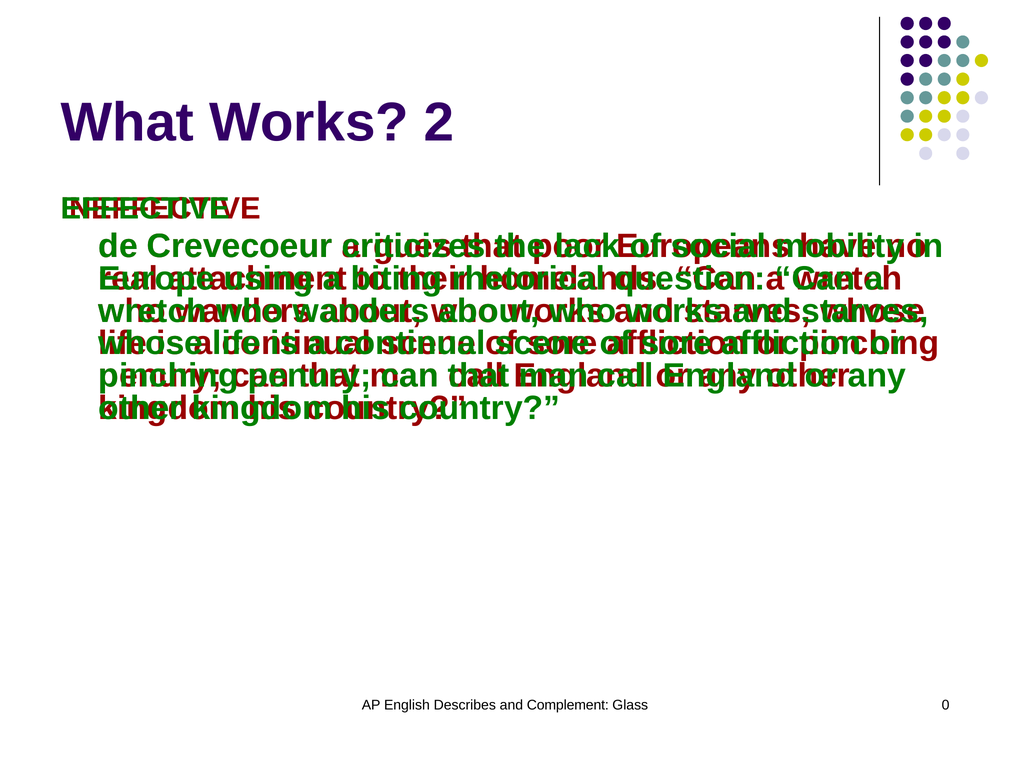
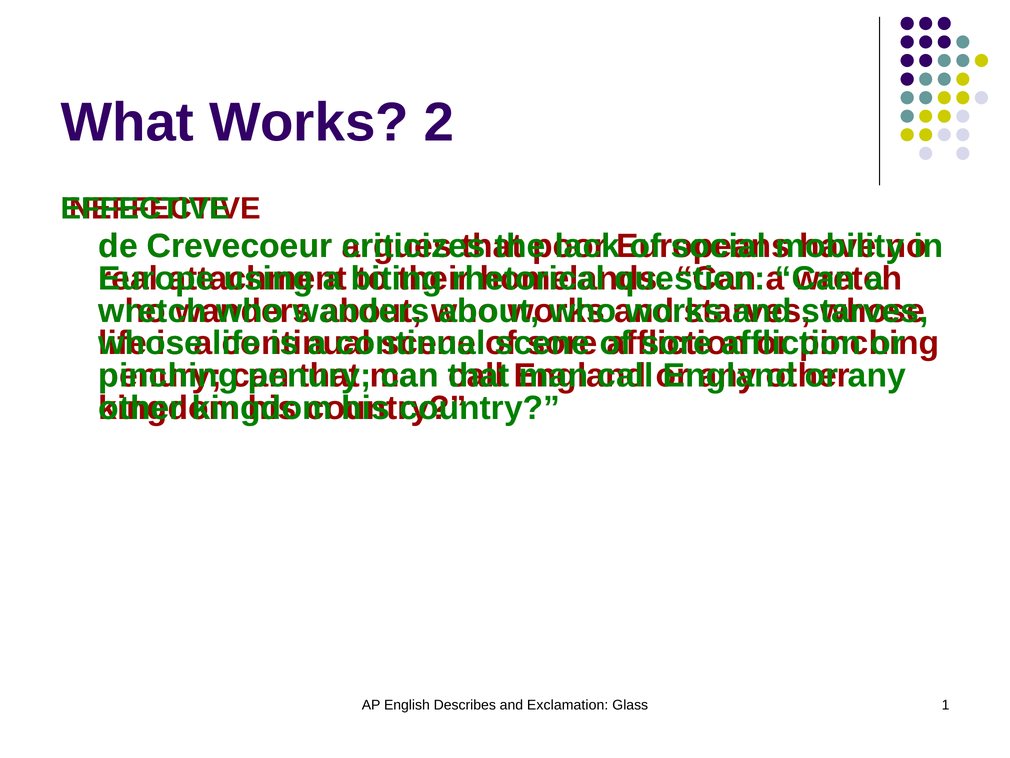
Complement: Complement -> Exclamation
0: 0 -> 1
